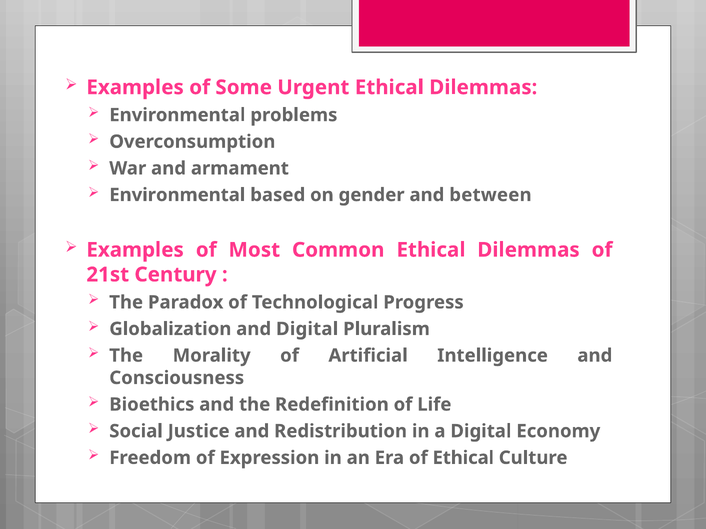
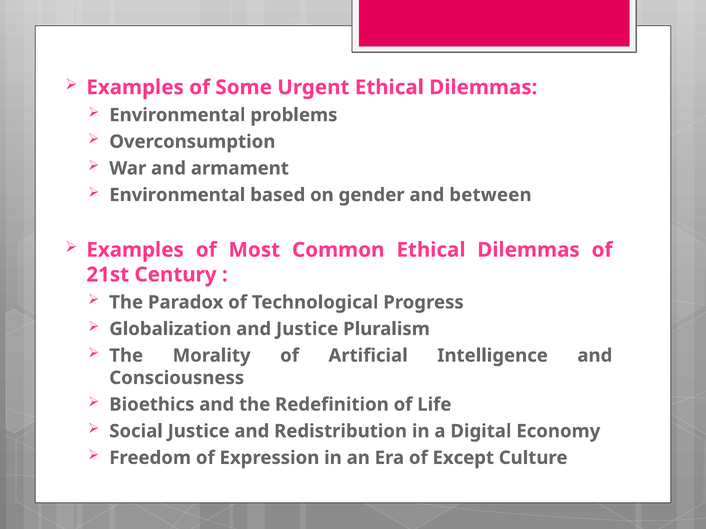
and Digital: Digital -> Justice
of Ethical: Ethical -> Except
